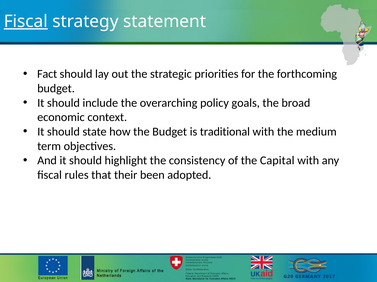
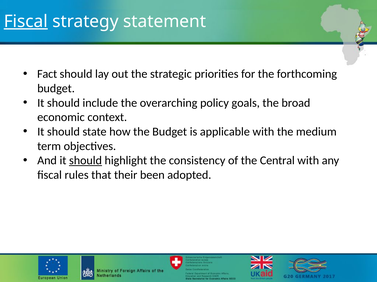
traditional: traditional -> applicable
should at (85, 161) underline: none -> present
Capital: Capital -> Central
